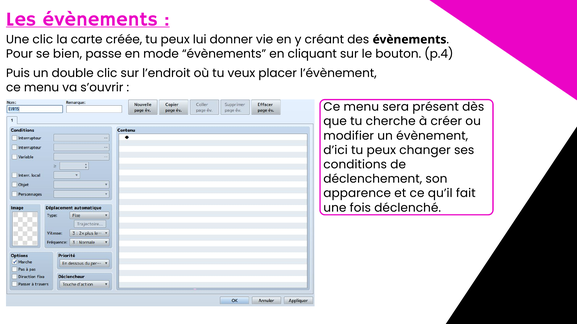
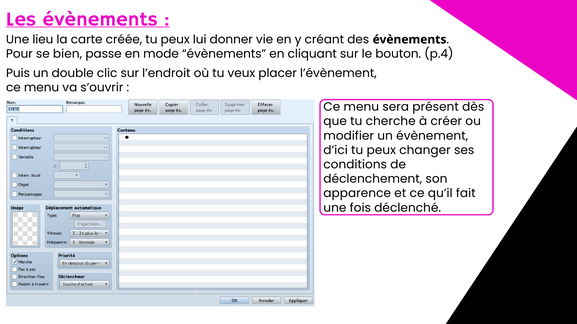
Une clic: clic -> lieu
